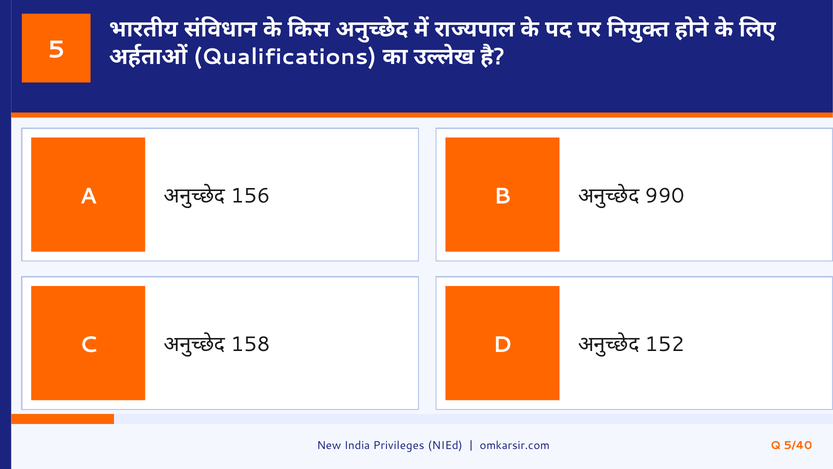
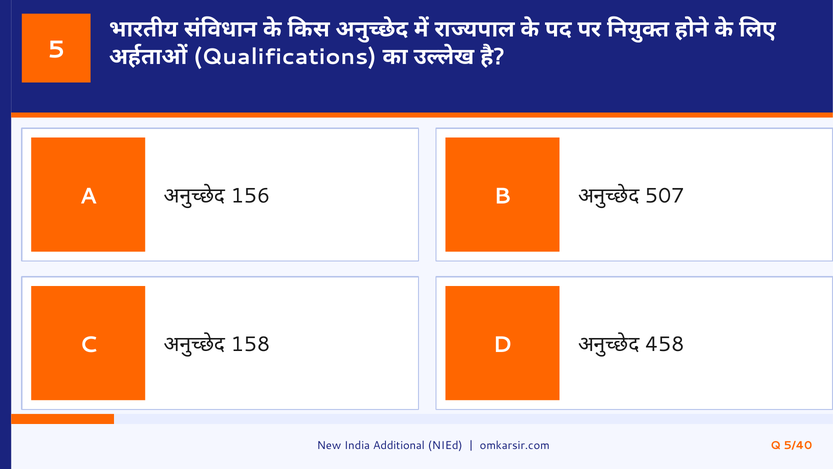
990: 990 -> 507
152: 152 -> 458
Privileges: Privileges -> Additional
